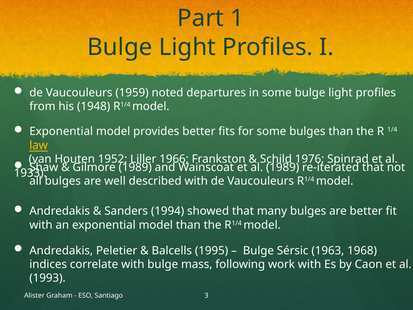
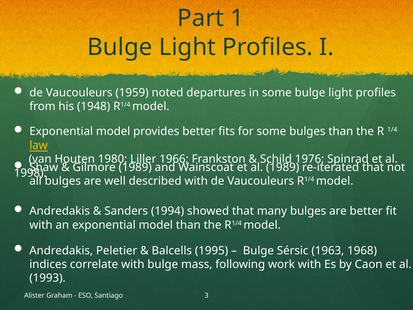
1952: 1952 -> 1980
1933: 1933 -> 1998
